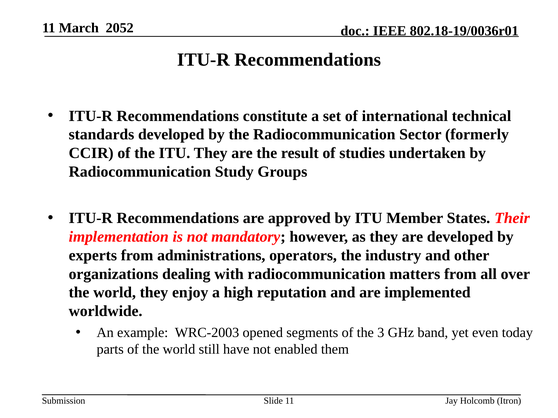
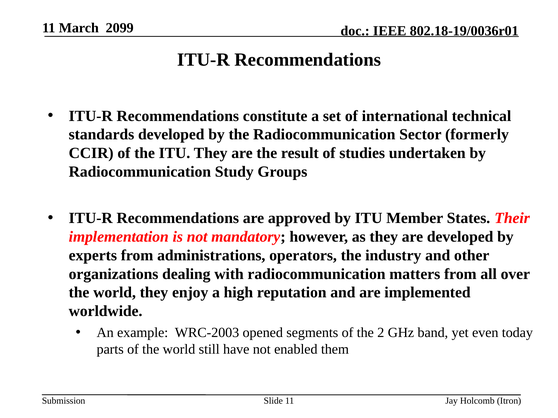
2052: 2052 -> 2099
3: 3 -> 2
